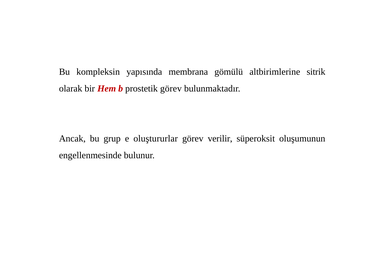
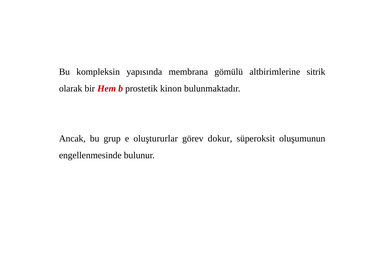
prostetik görev: görev -> kinon
verilir: verilir -> dokur
